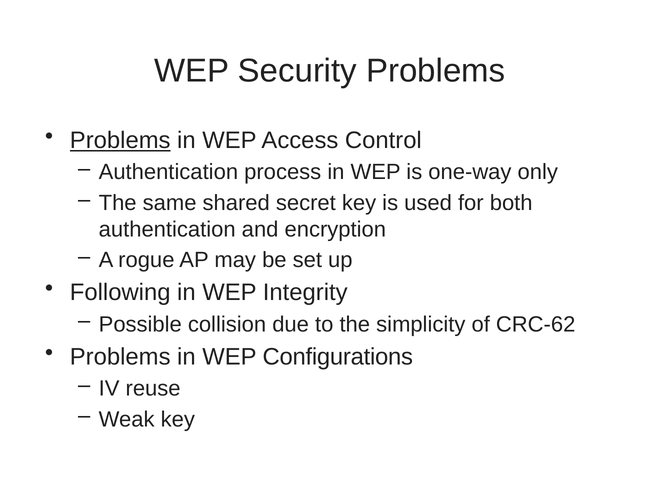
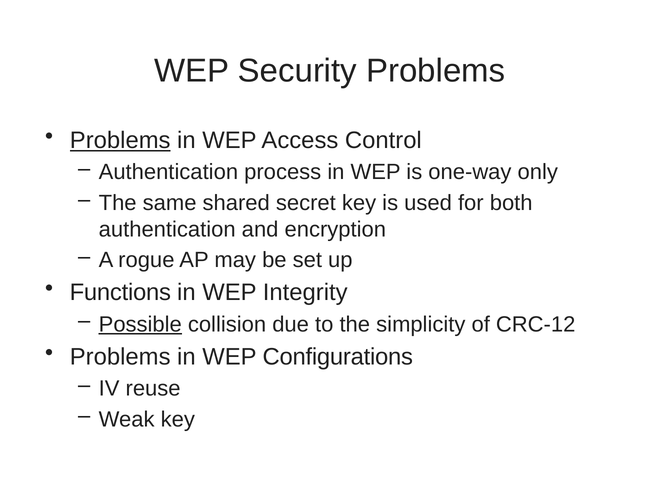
Following: Following -> Functions
Possible underline: none -> present
CRC-62: CRC-62 -> CRC-12
